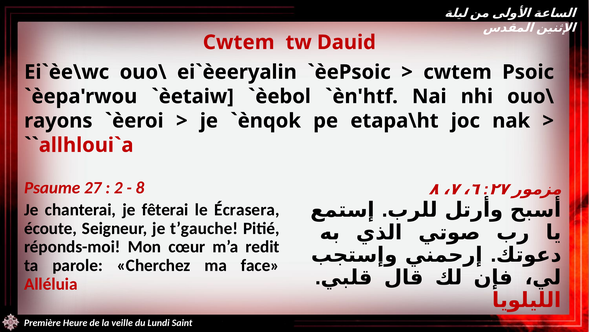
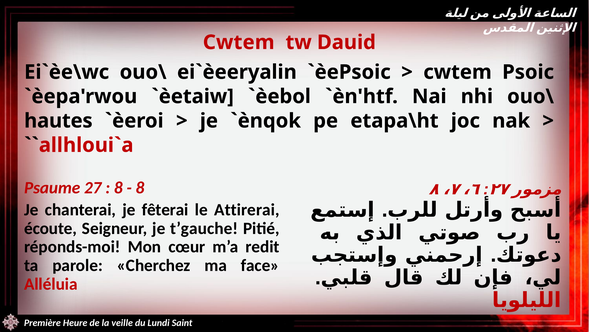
rayons: rayons -> hautes
2 at (118, 187): 2 -> 8
Écrasera: Écrasera -> Attirerai
